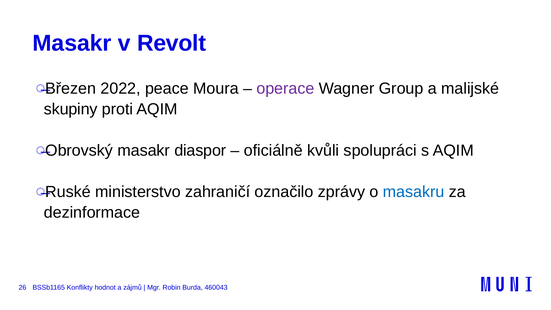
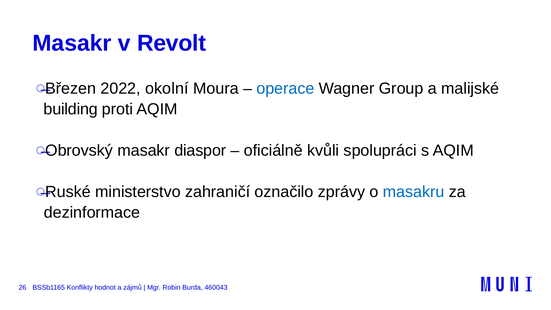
peace: peace -> okolní
operace colour: purple -> blue
skupiny: skupiny -> building
